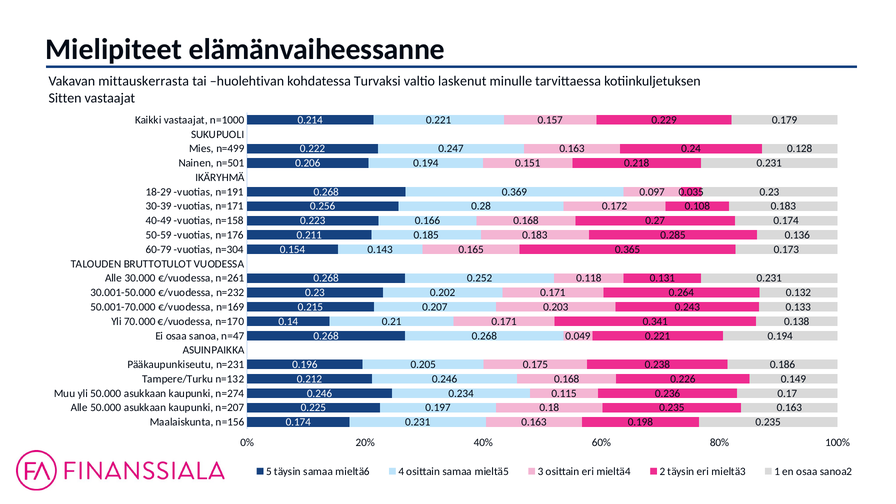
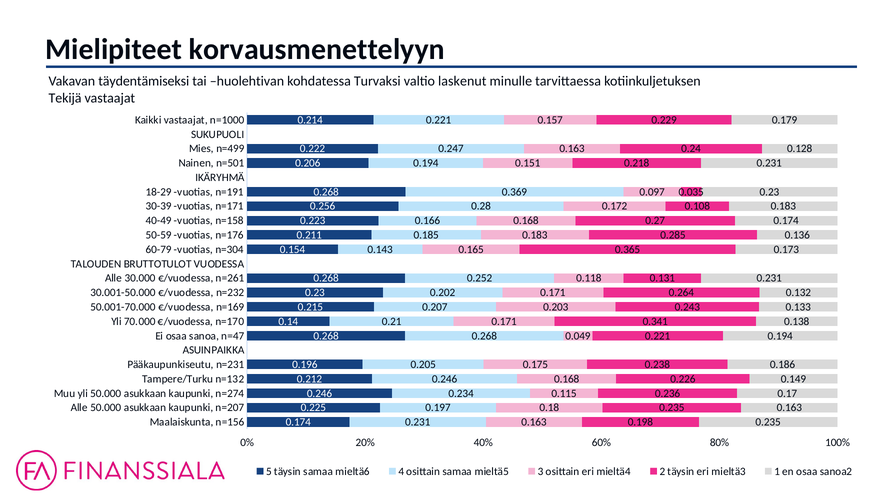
elämänvaiheessanne: elämänvaiheessanne -> korvausmenettelyyn
mittauskerrasta: mittauskerrasta -> täydentämiseksi
Sitten: Sitten -> Tekijä
